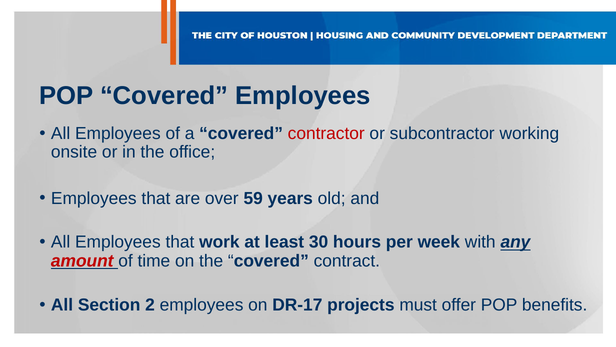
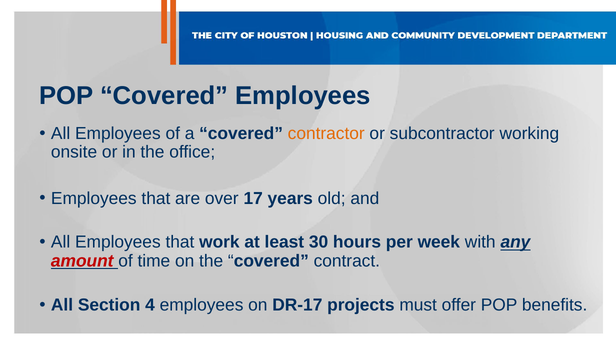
contractor colour: red -> orange
59: 59 -> 17
2: 2 -> 4
